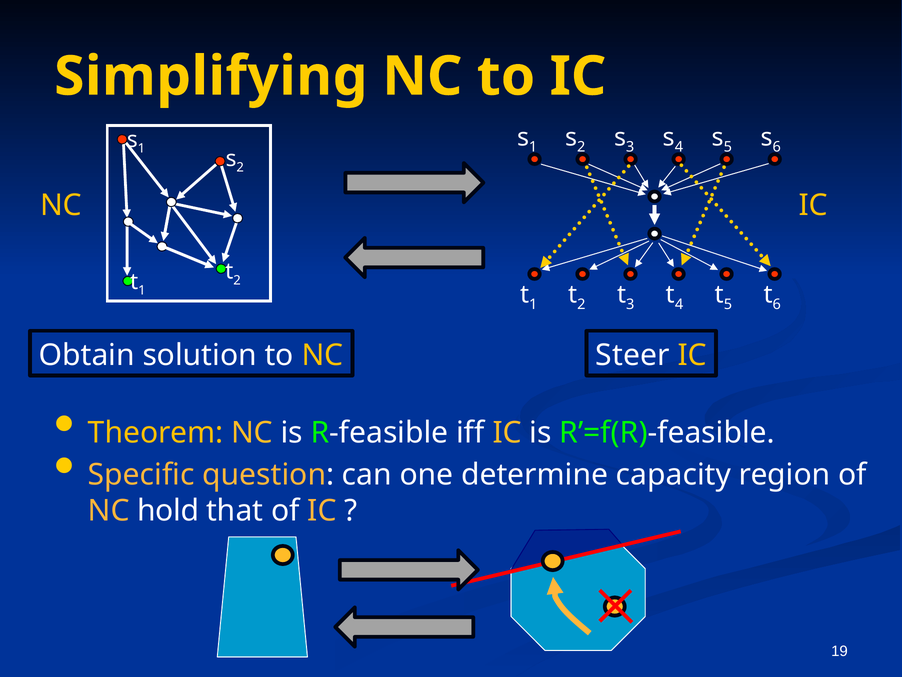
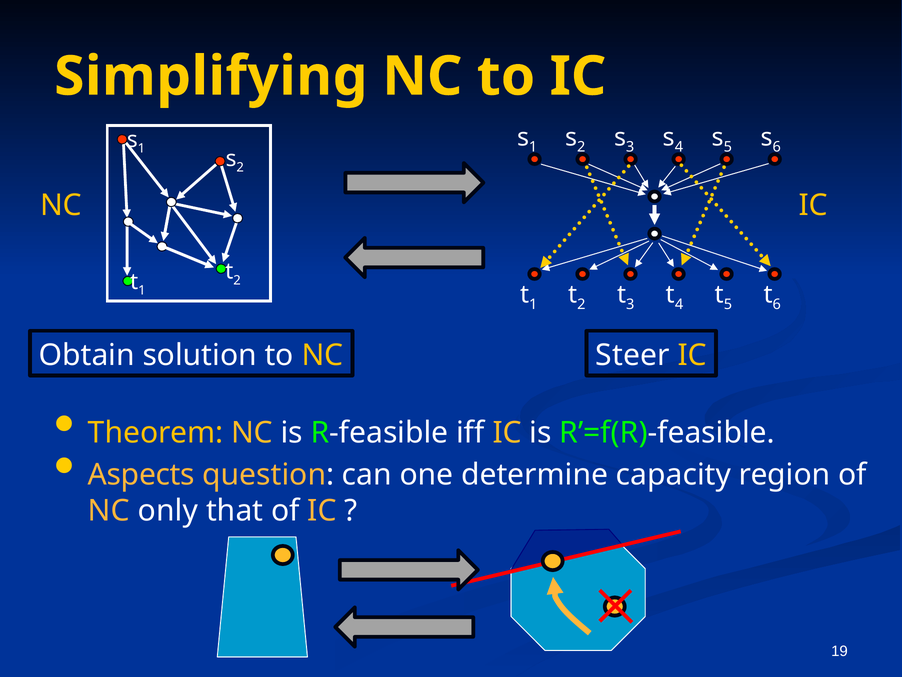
Specific: Specific -> Aspects
hold: hold -> only
